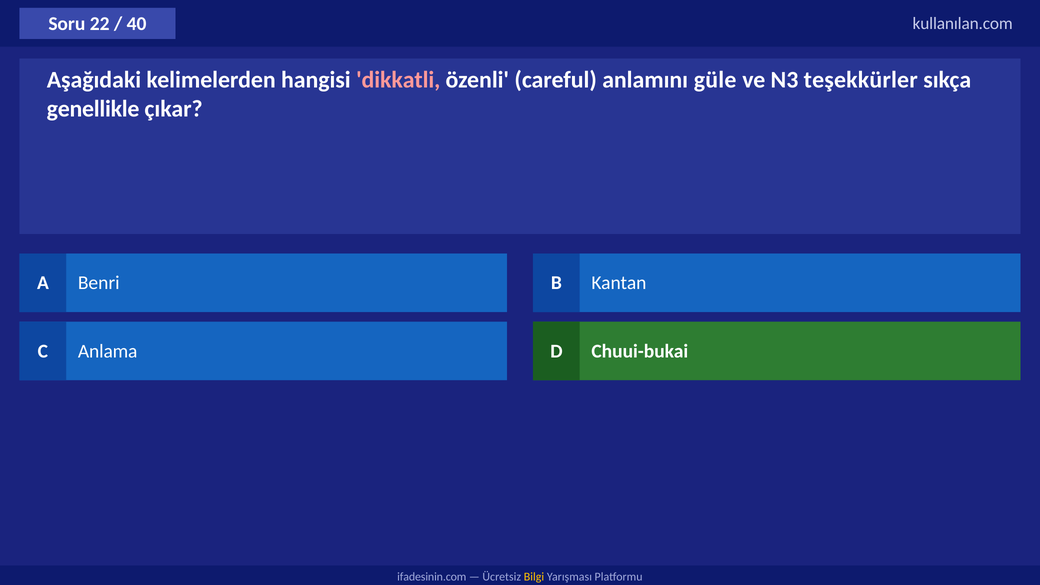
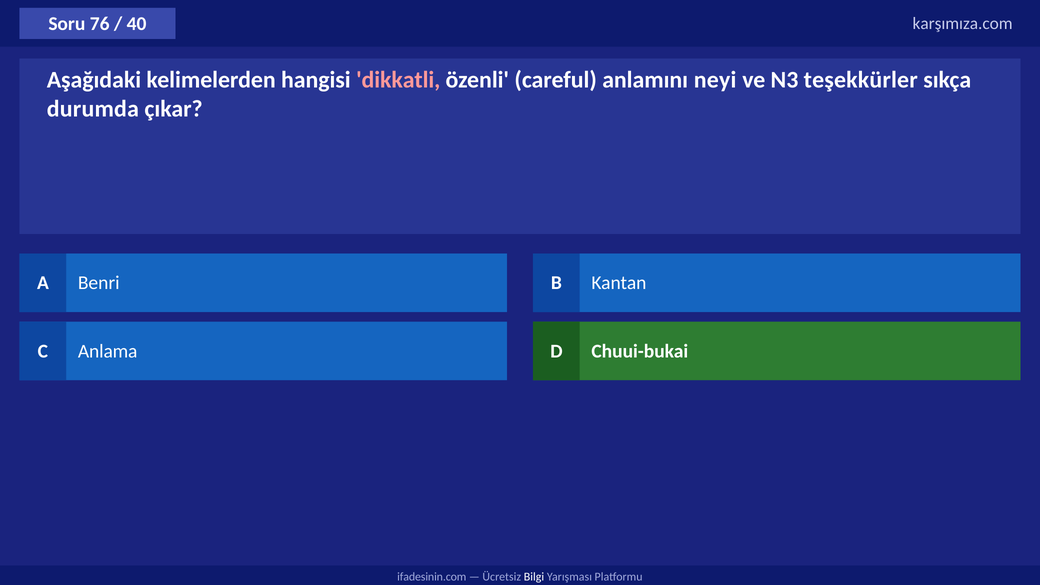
22: 22 -> 76
kullanılan.com: kullanılan.com -> karşımıza.com
güle: güle -> neyi
genellikle: genellikle -> durumda
Bilgi colour: yellow -> white
